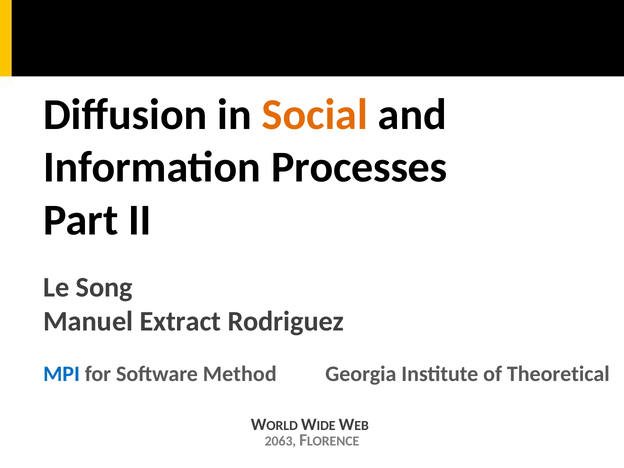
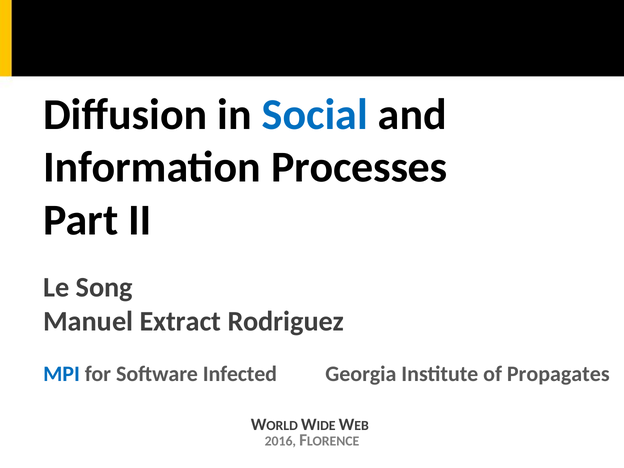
Social colour: orange -> blue
Method: Method -> Infected
Theoretical: Theoretical -> Propagates
2063: 2063 -> 2016
